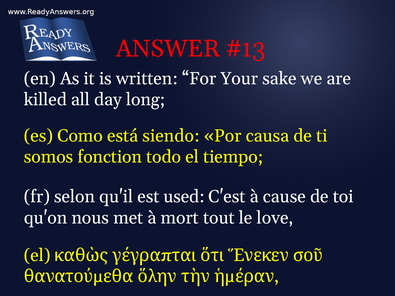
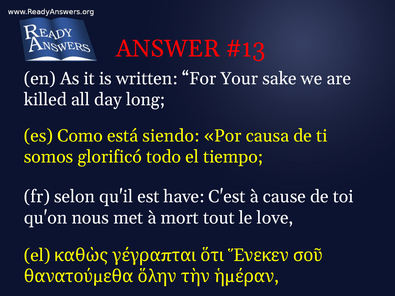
fonction: fonction -> glorificó
used: used -> have
